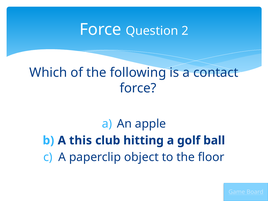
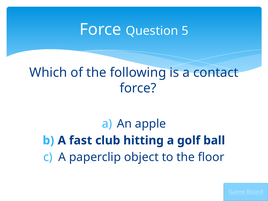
2: 2 -> 5
this: this -> fast
